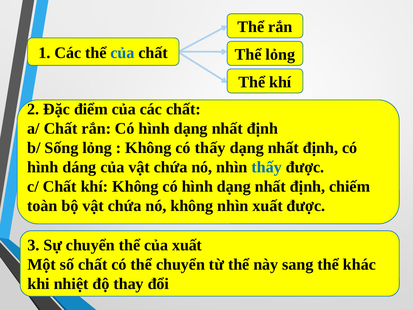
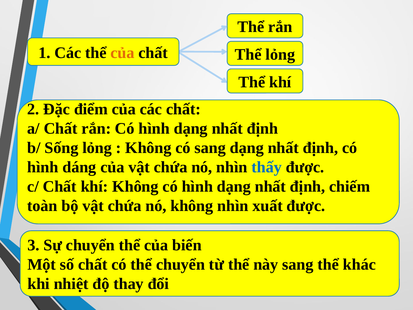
của at (123, 53) colour: blue -> orange
có thấy: thấy -> sang
của xuất: xuất -> biến
